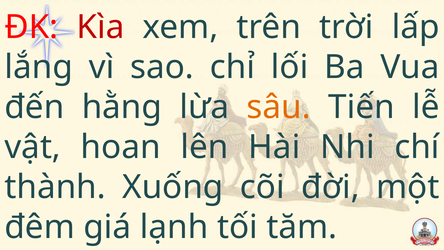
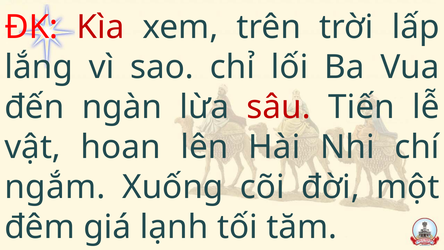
hằng: hằng -> ngàn
sâu colour: orange -> red
thành: thành -> ngắm
